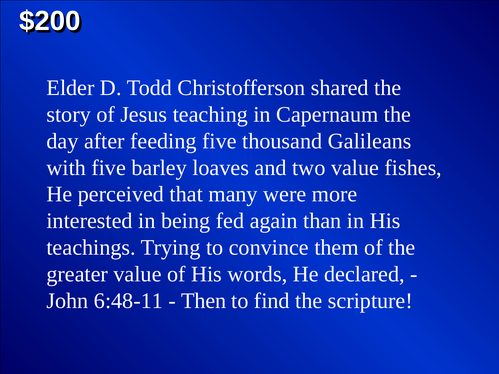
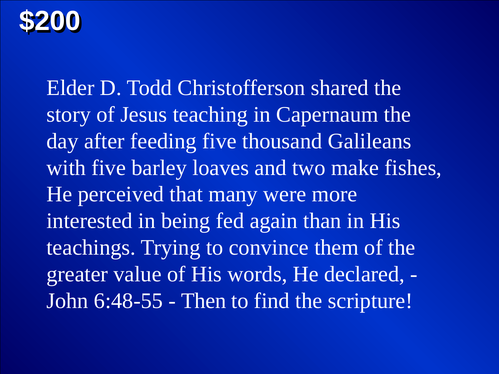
two value: value -> make
6:48-11: 6:48-11 -> 6:48-55
